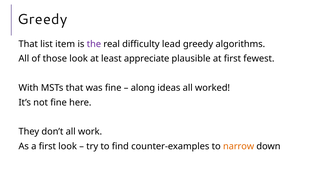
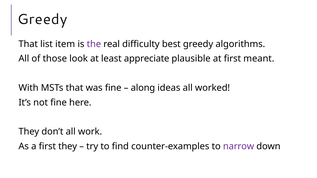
lead: lead -> best
fewest: fewest -> meant
first look: look -> they
narrow colour: orange -> purple
